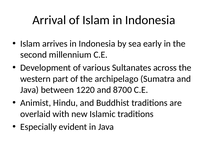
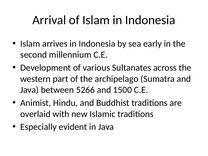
1220: 1220 -> 5266
8700: 8700 -> 1500
